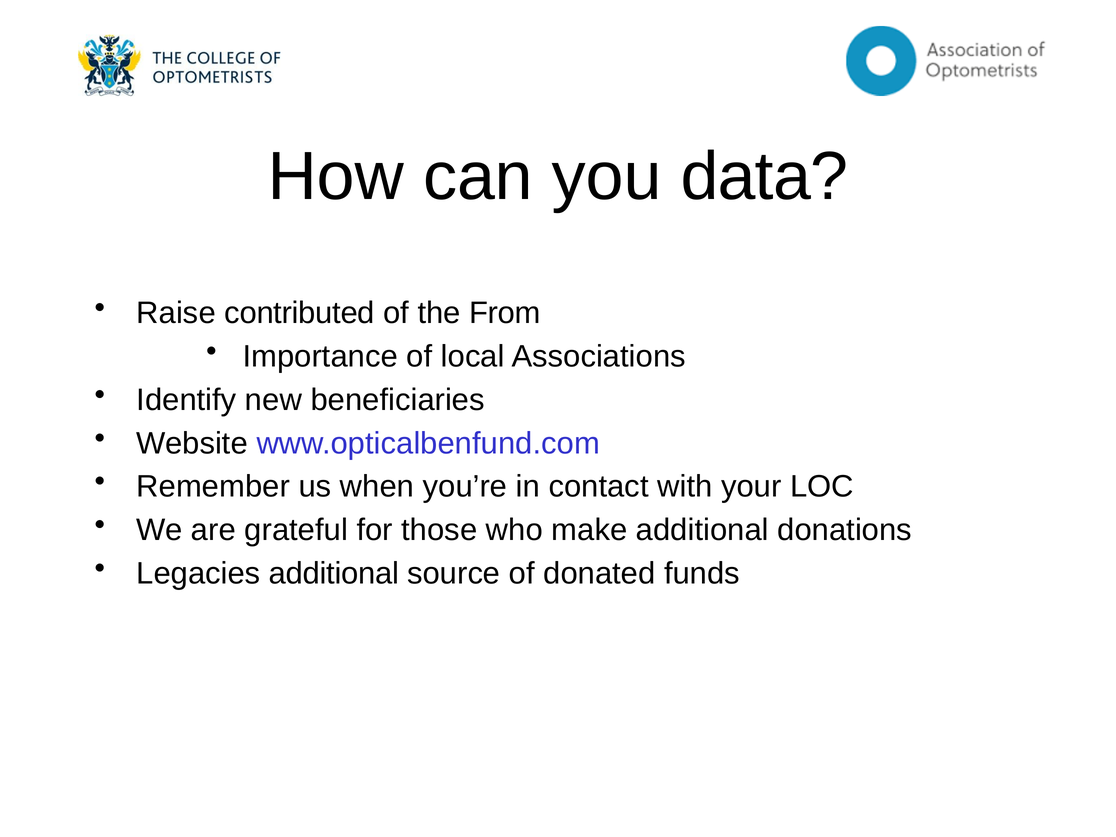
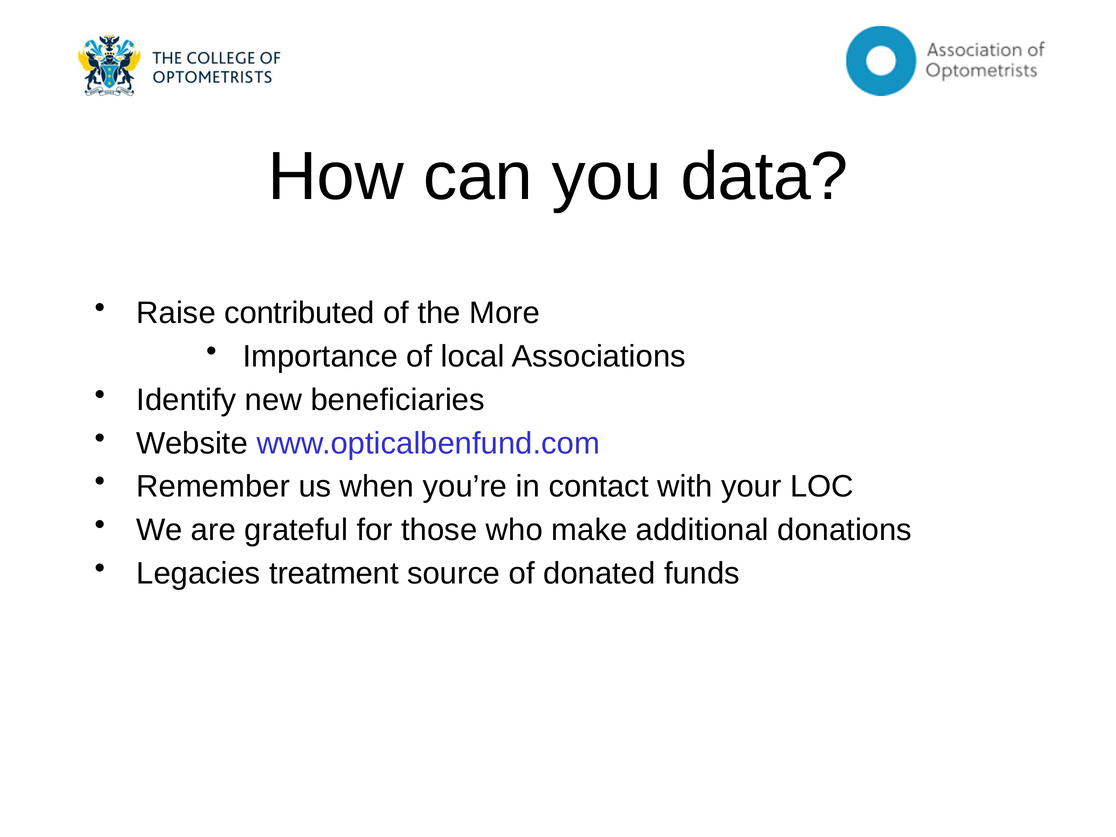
From: From -> More
Legacies additional: additional -> treatment
